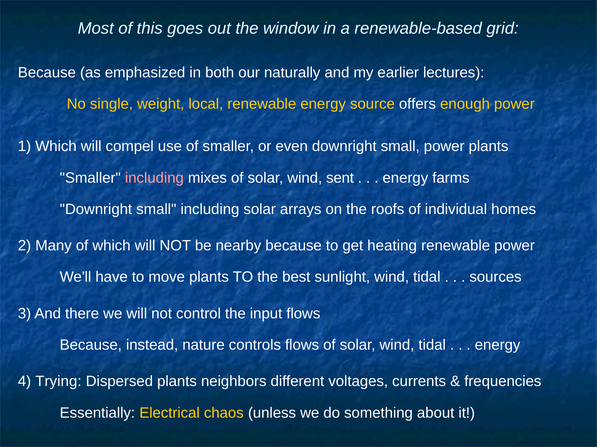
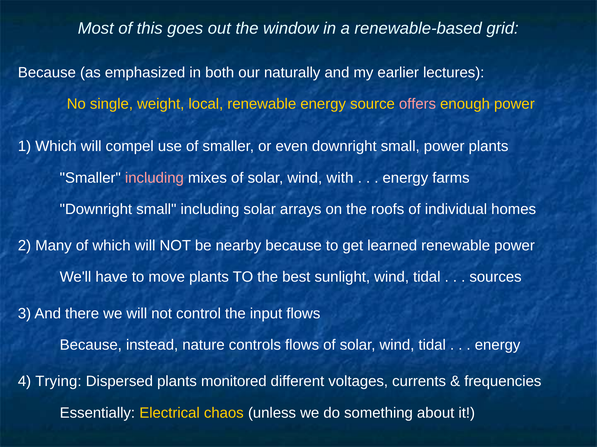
offers colour: white -> pink
sent: sent -> with
heating: heating -> learned
neighbors: neighbors -> monitored
